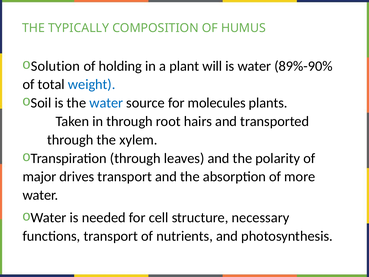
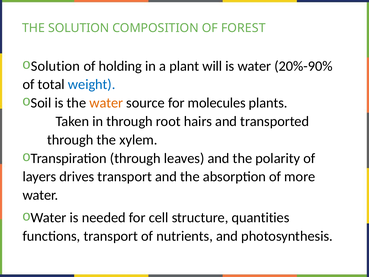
THE TYPICALLY: TYPICALLY -> SOLUTION
HUMUS: HUMUS -> FOREST
89%-90%: 89%-90% -> 20%-90%
water at (106, 103) colour: blue -> orange
major: major -> layers
necessary: necessary -> quantities
